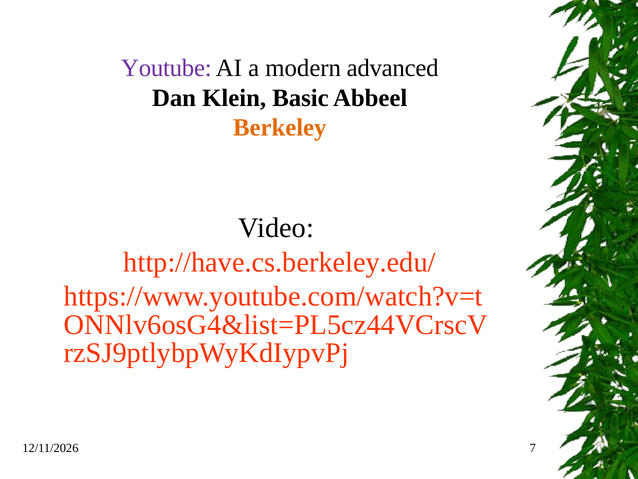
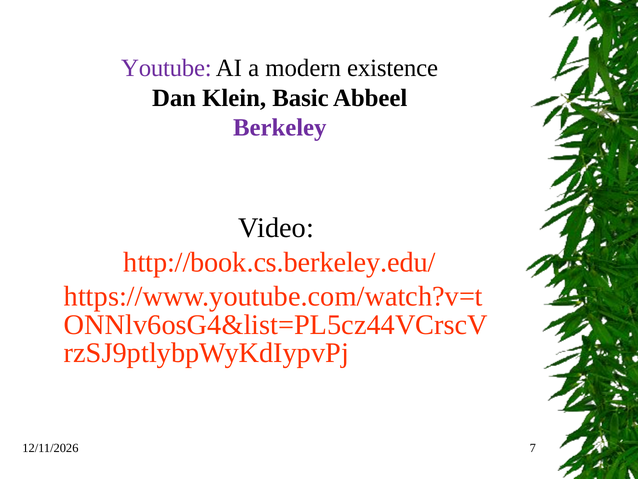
advanced: advanced -> existence
Berkeley colour: orange -> purple
http://have.cs.berkeley.edu/: http://have.cs.berkeley.edu/ -> http://book.cs.berkeley.edu/
